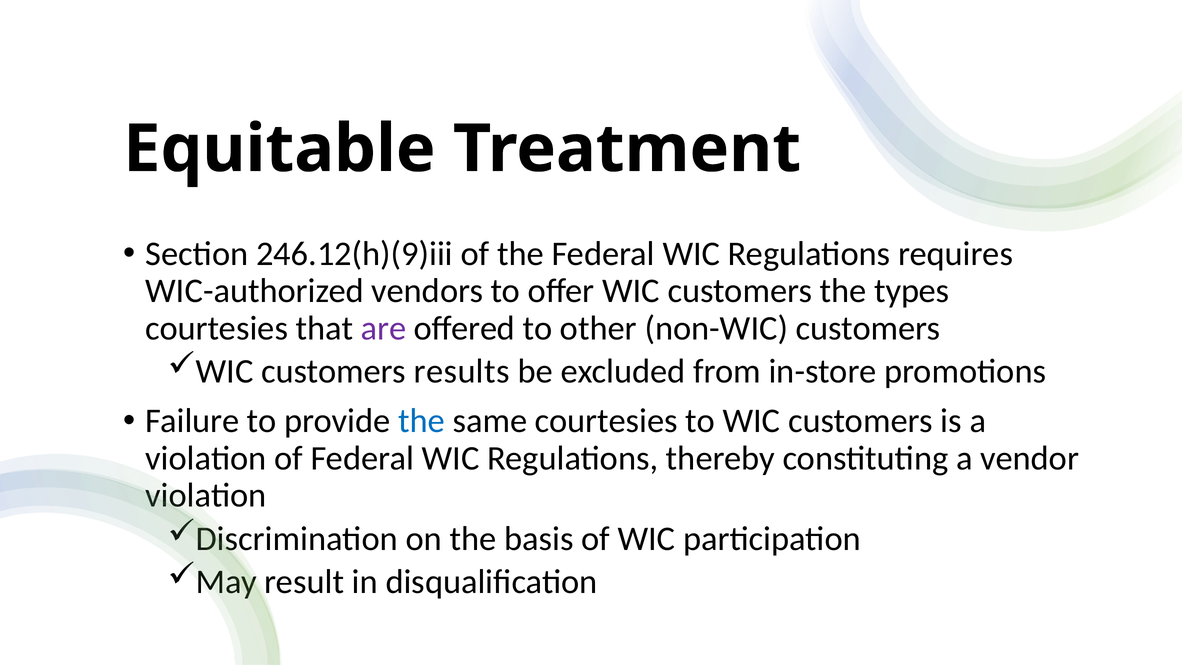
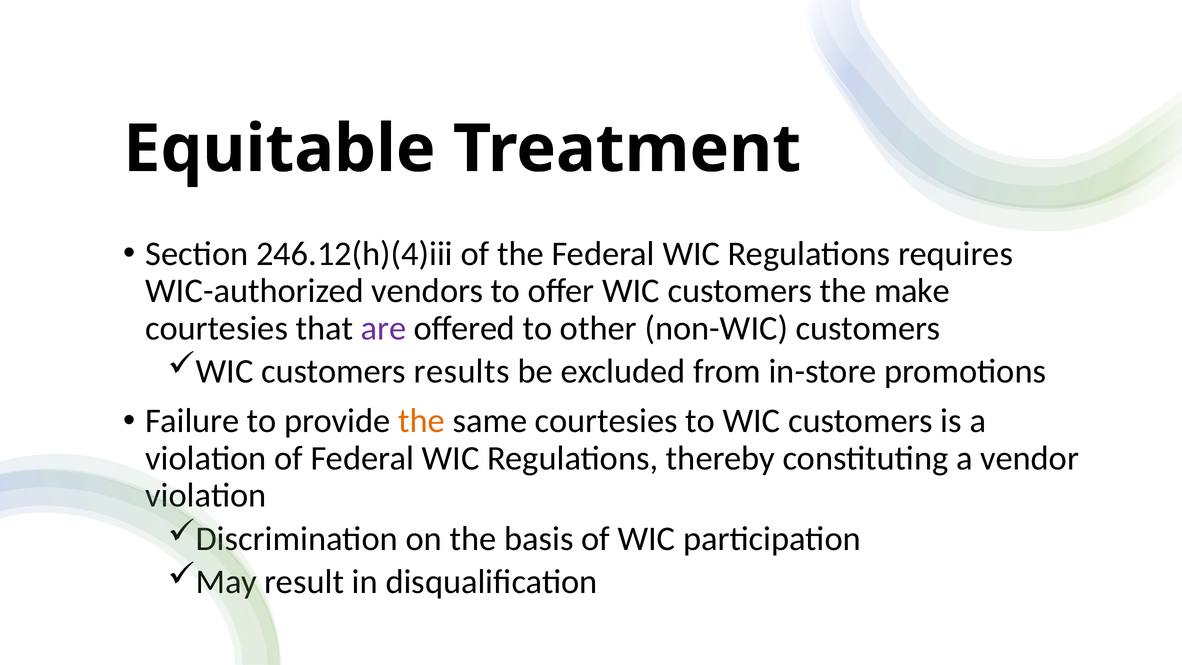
246.12(h)(9)iii: 246.12(h)(9)iii -> 246.12(h)(4)iii
types: types -> make
the at (421, 421) colour: blue -> orange
